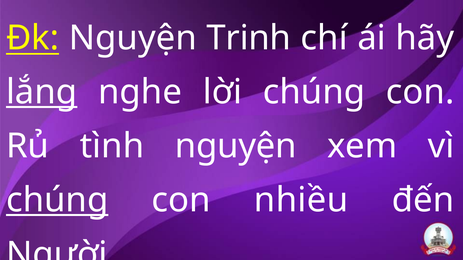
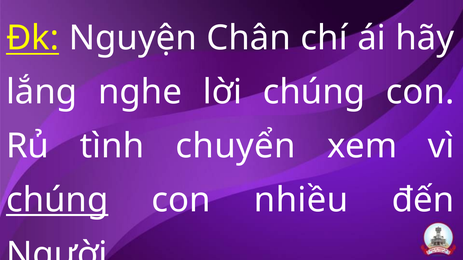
Trinh: Trinh -> Chân
lắng underline: present -> none
tình nguyện: nguyện -> chuyển
